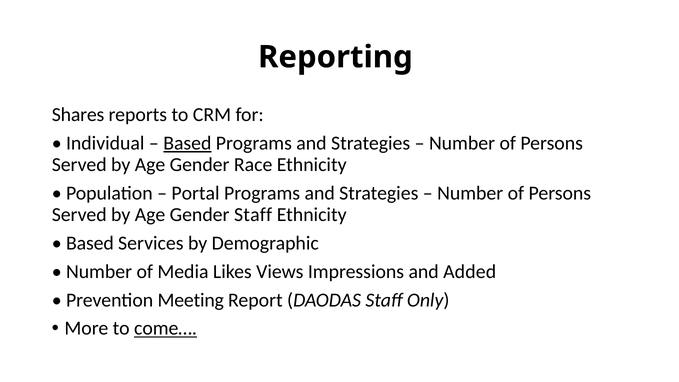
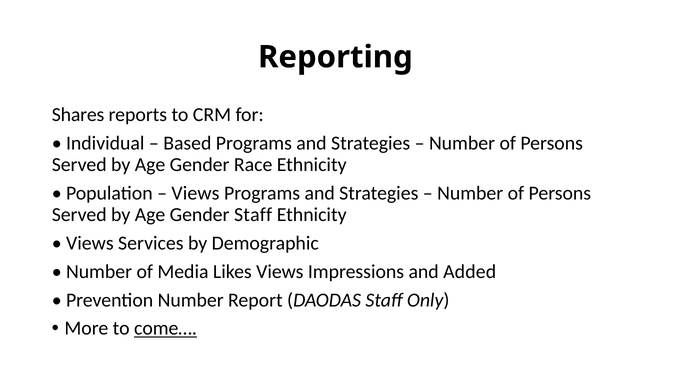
Based at (187, 143) underline: present -> none
Portal at (196, 193): Portal -> Views
Based at (90, 243): Based -> Views
Prevention Meeting: Meeting -> Number
